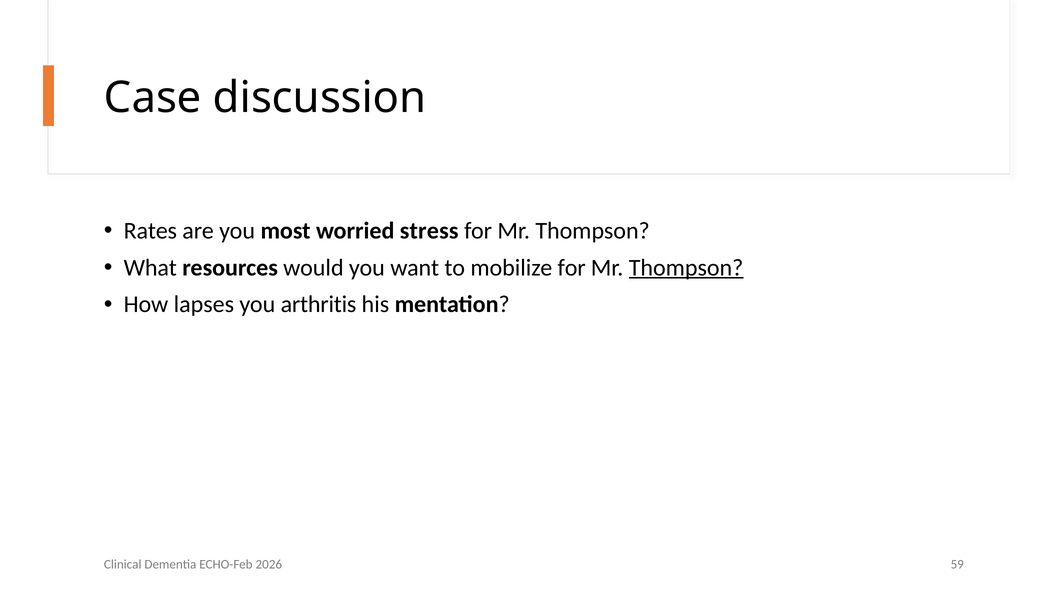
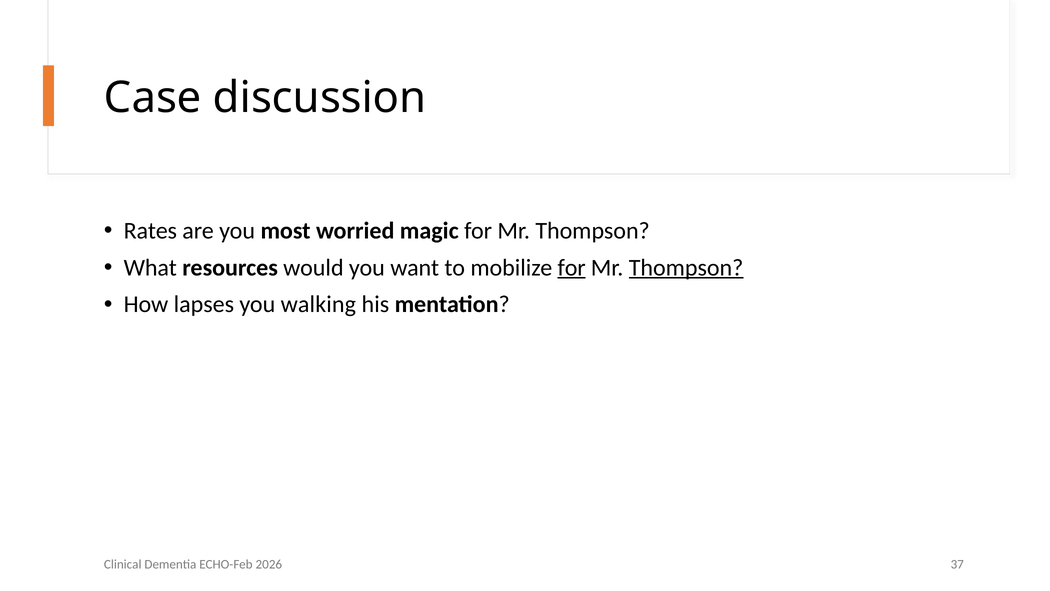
stress: stress -> magic
for at (572, 267) underline: none -> present
arthritis: arthritis -> walking
59: 59 -> 37
